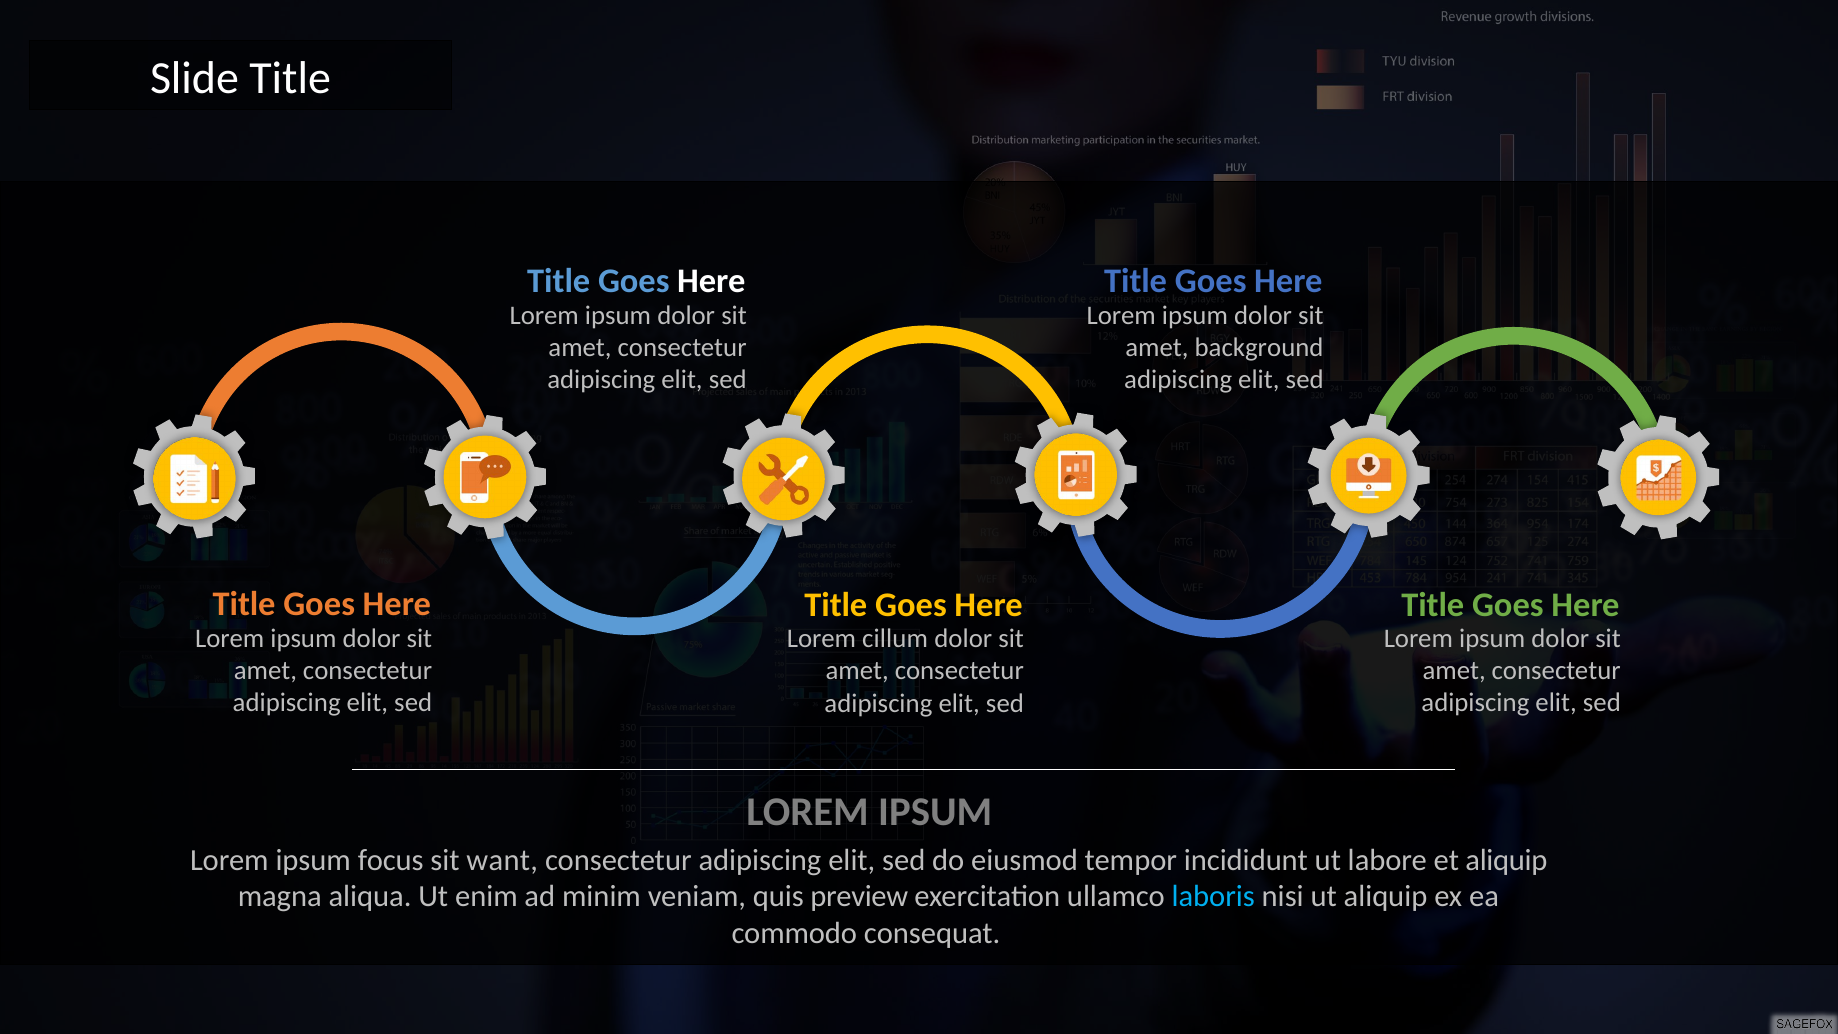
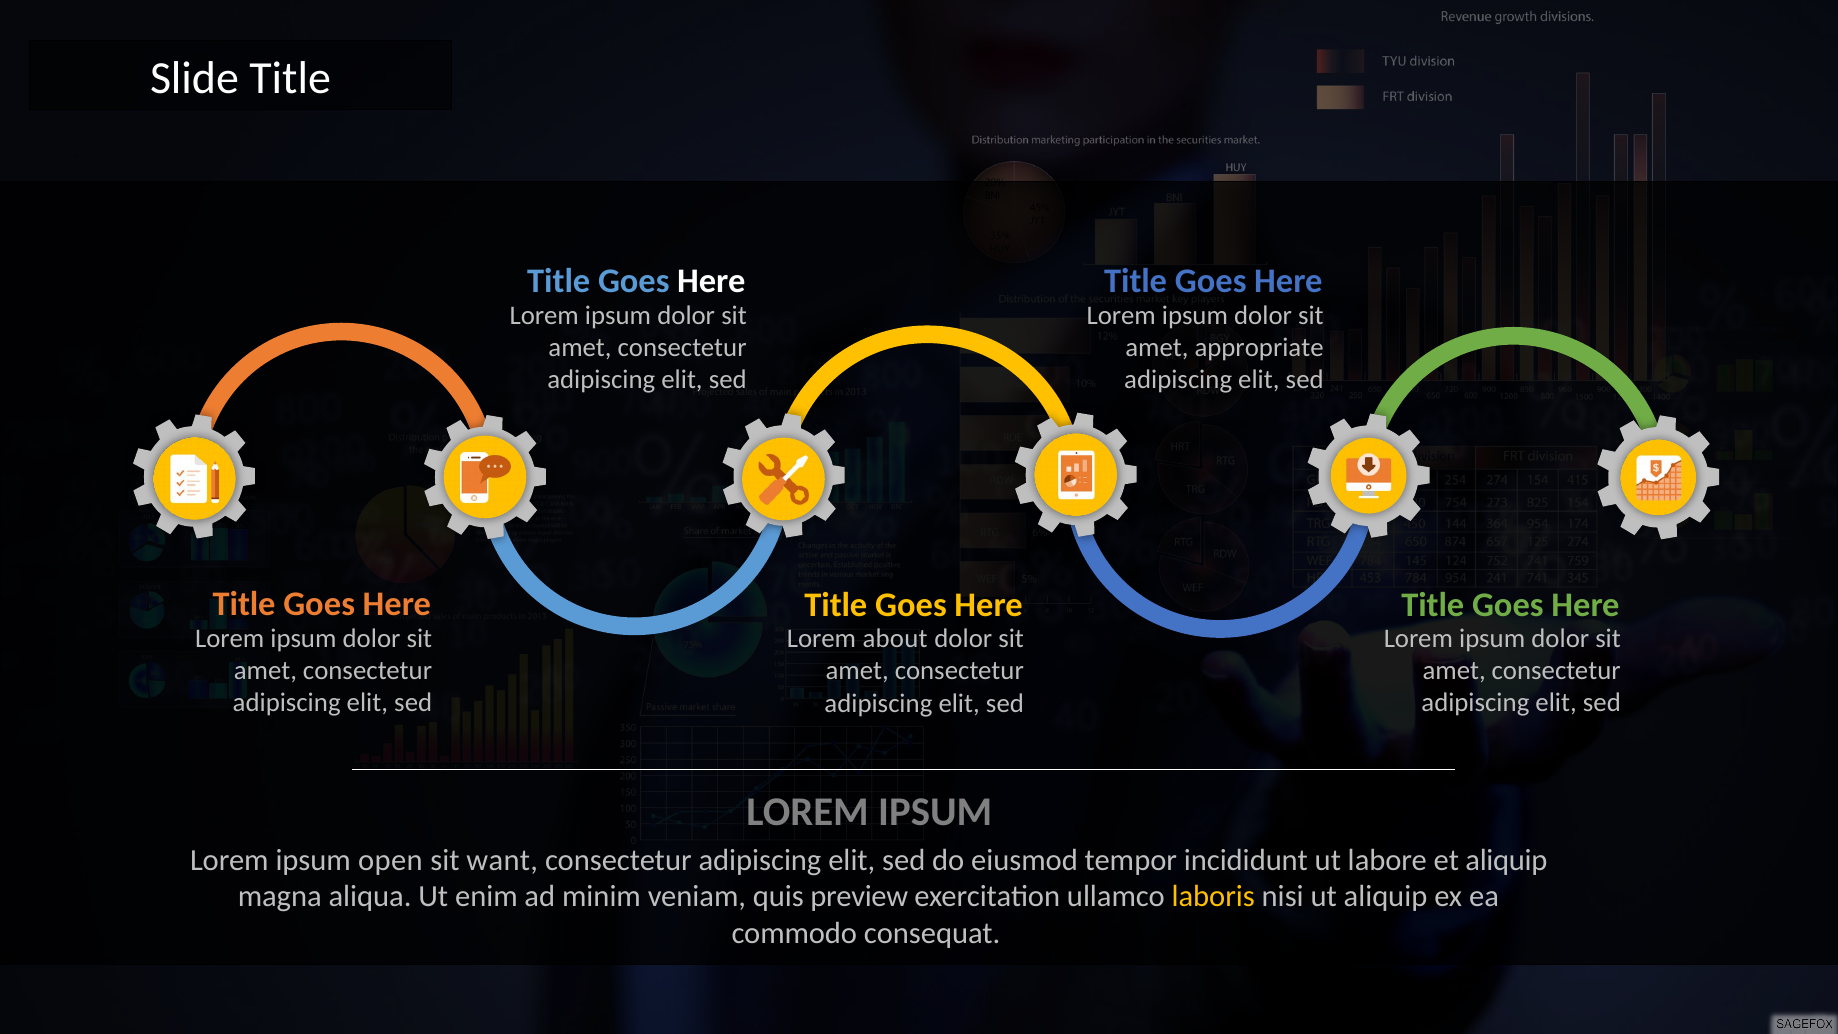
background: background -> appropriate
cillum: cillum -> about
focus: focus -> open
laboris colour: light blue -> yellow
